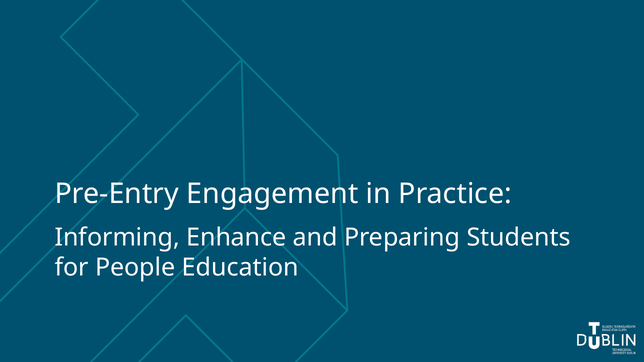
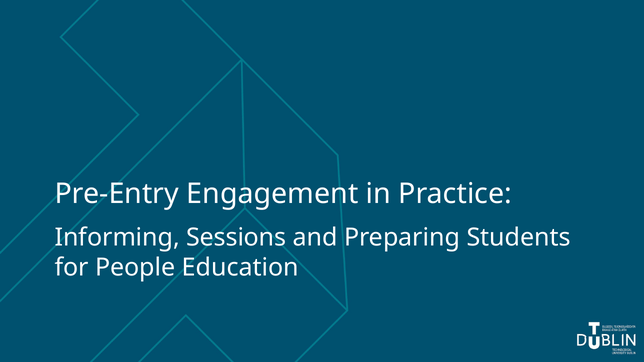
Enhance: Enhance -> Sessions
